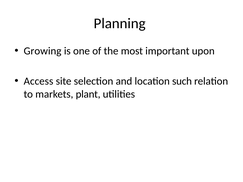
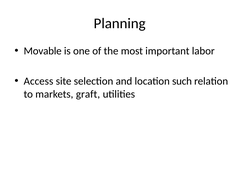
Growing: Growing -> Movable
upon: upon -> labor
plant: plant -> graft
